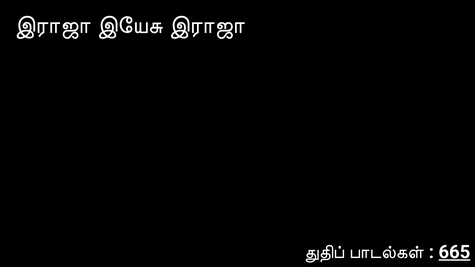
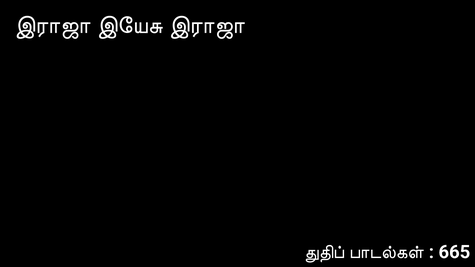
665 underline: present -> none
